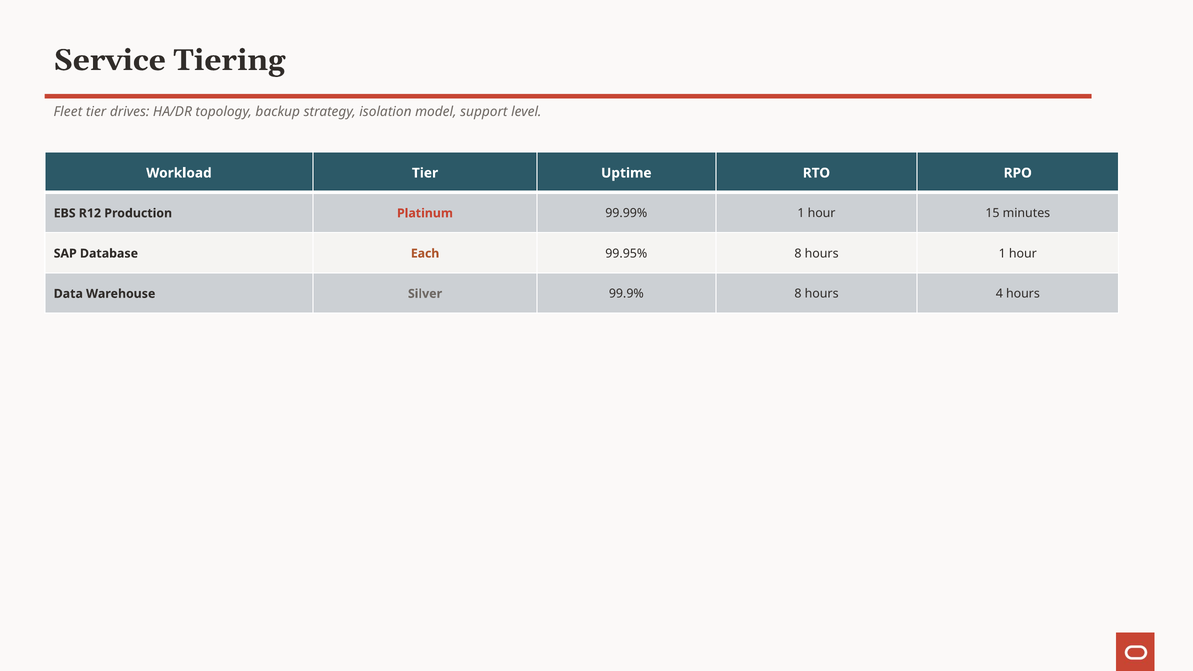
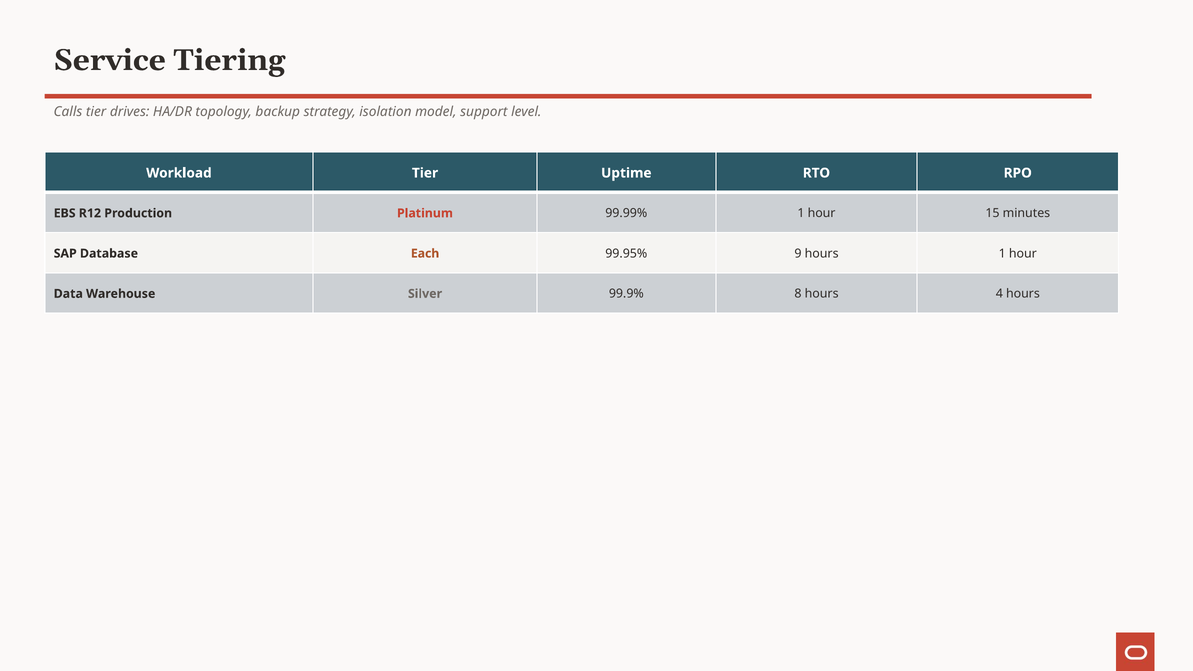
Fleet: Fleet -> Calls
99.95% 8: 8 -> 9
